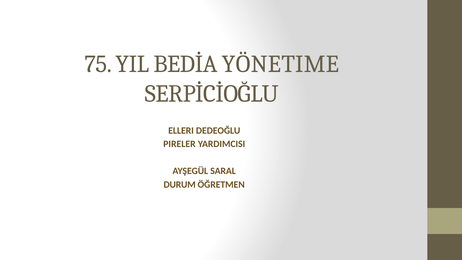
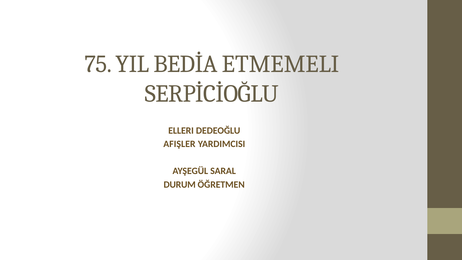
YÖNETIME: YÖNETIME -> ETMEMELI
PIRELER: PIRELER -> AFIŞLER
